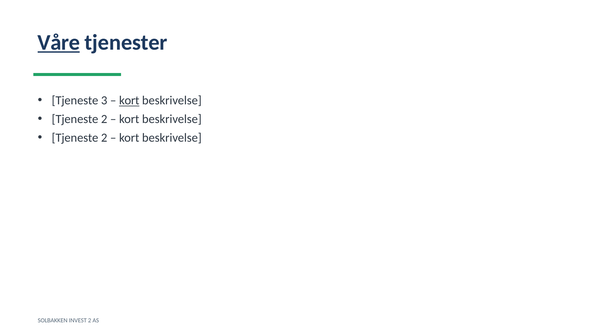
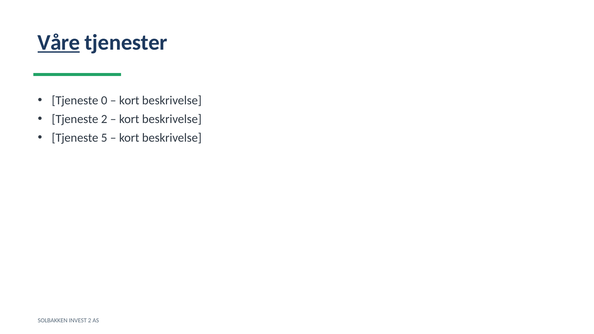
3: 3 -> 0
kort at (129, 101) underline: present -> none
2 at (104, 138): 2 -> 5
